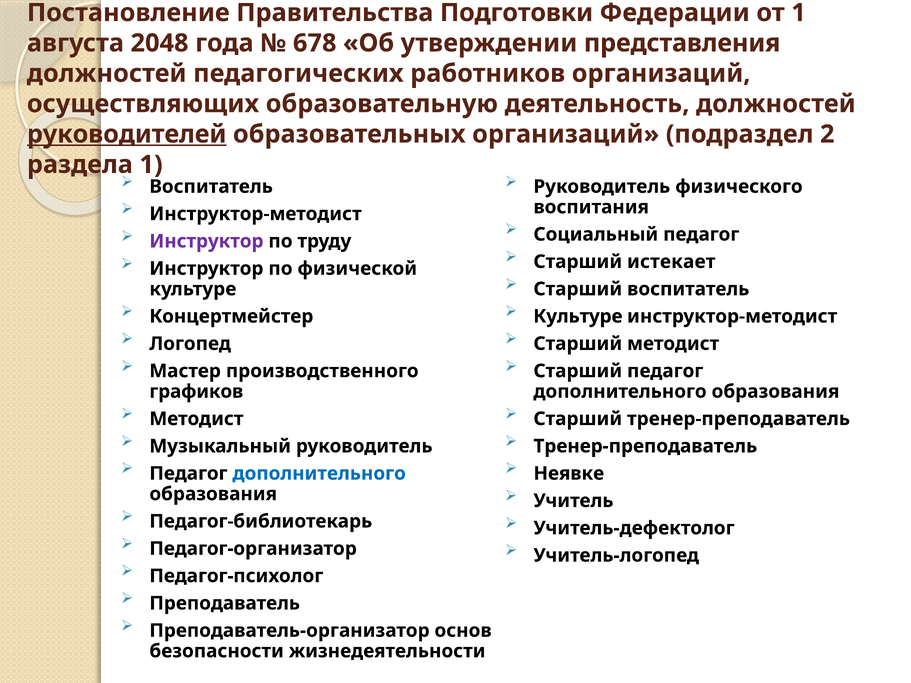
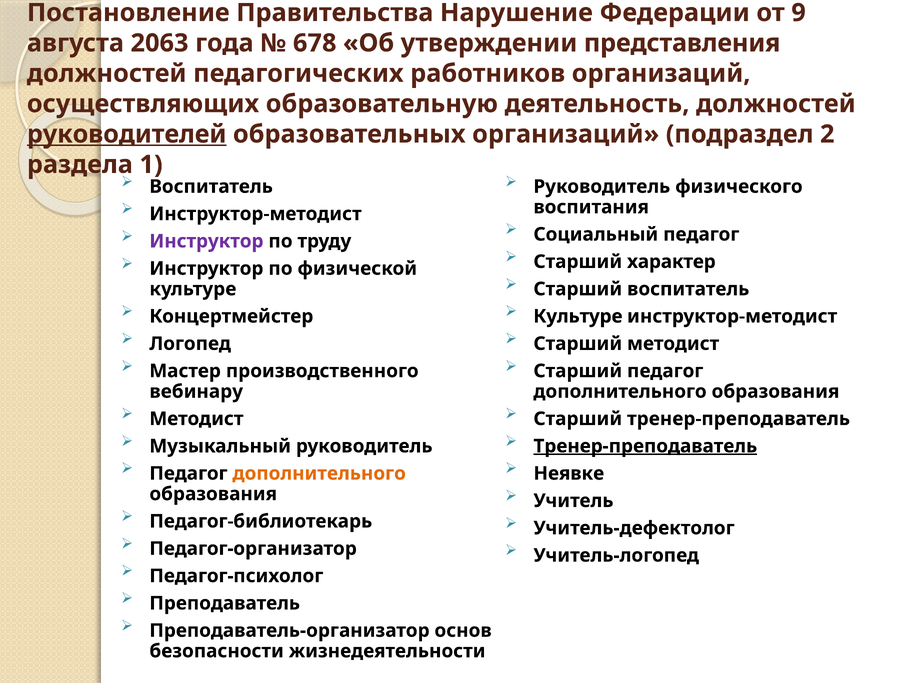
Подготовки: Подготовки -> Нарушение
от 1: 1 -> 9
2048: 2048 -> 2063
истекает: истекает -> характер
графиков: графиков -> вебинару
Тренер-преподаватель at (645, 446) underline: none -> present
дополнительного at (319, 474) colour: blue -> orange
